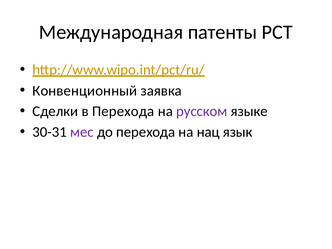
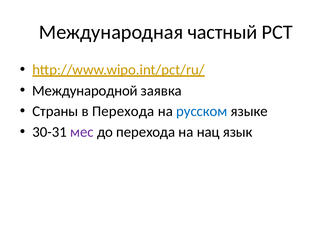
патенты: патенты -> частный
Конвенционный: Конвенционный -> Международной
Сделки: Сделки -> Страны
русском colour: purple -> blue
